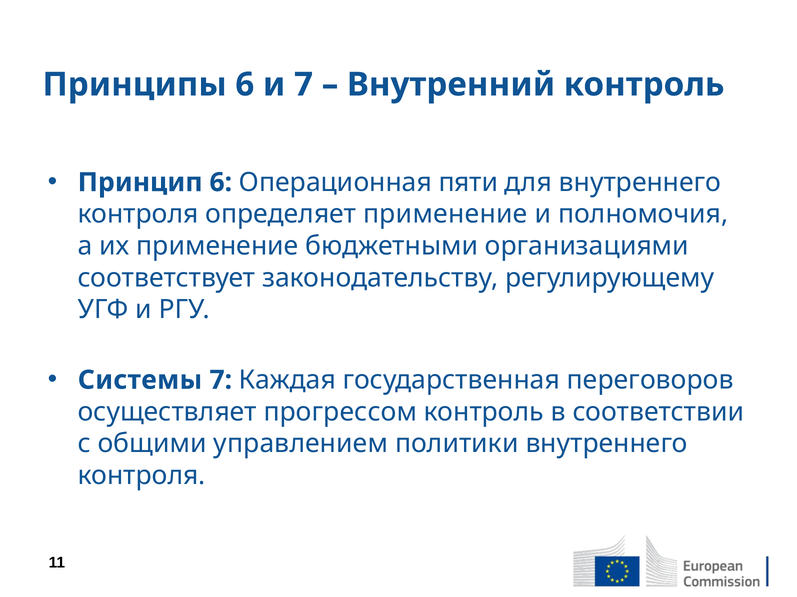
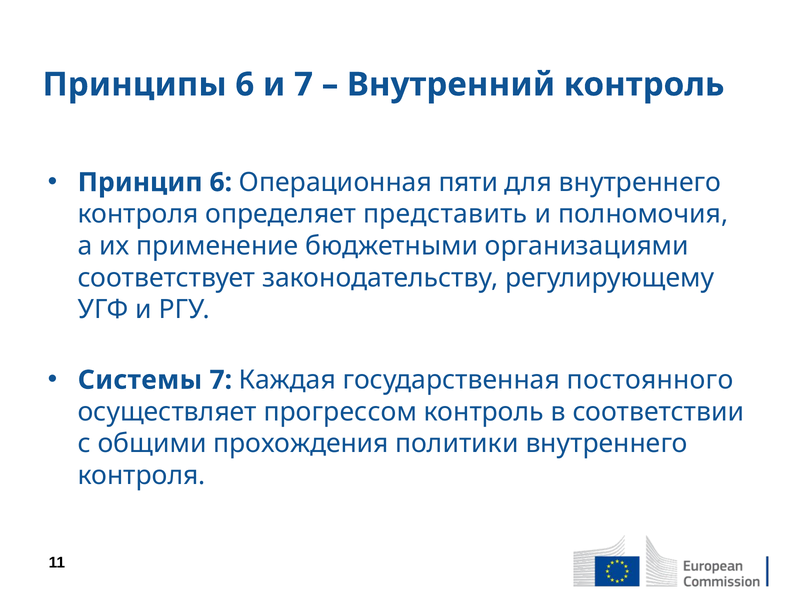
определяет применение: применение -> представить
переговоров: переговоров -> постоянного
управлением: управлением -> прохождения
